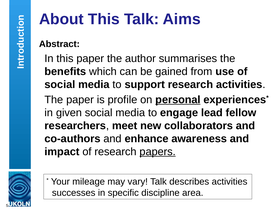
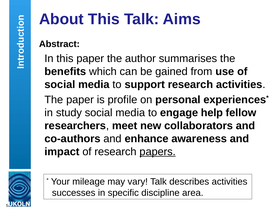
personal underline: present -> none
given: given -> study
lead: lead -> help
